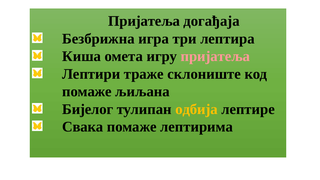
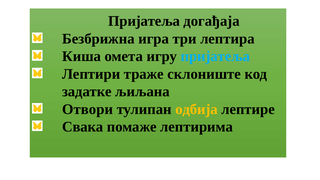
пријатеља at (215, 56) colour: pink -> light blue
помаже at (87, 92): помаже -> задатке
Бијелог: Бијелог -> Отвори
